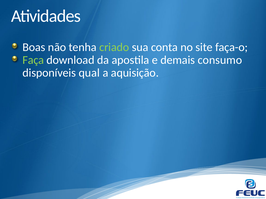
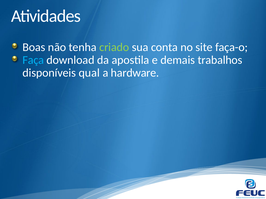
Faça colour: light green -> light blue
consumo: consumo -> trabalhos
aquisição: aquisição -> hardware
